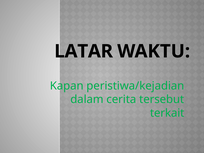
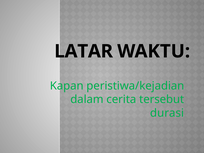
terkait: terkait -> durasi
